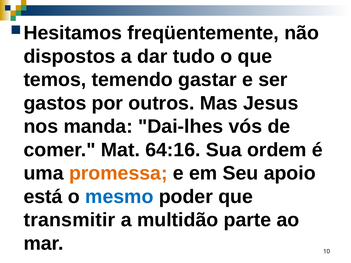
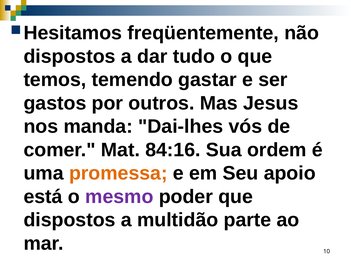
64:16: 64:16 -> 84:16
mesmo colour: blue -> purple
transmitir at (69, 220): transmitir -> dispostos
